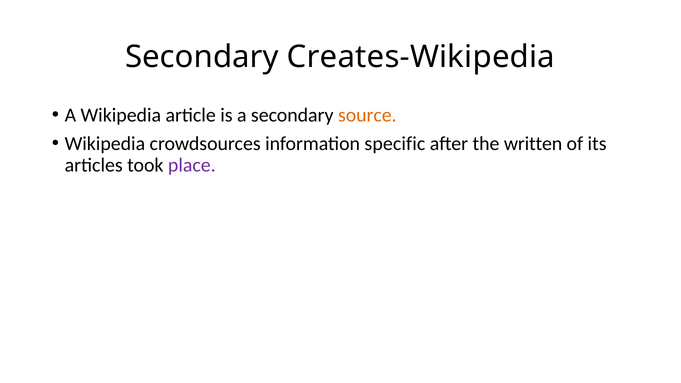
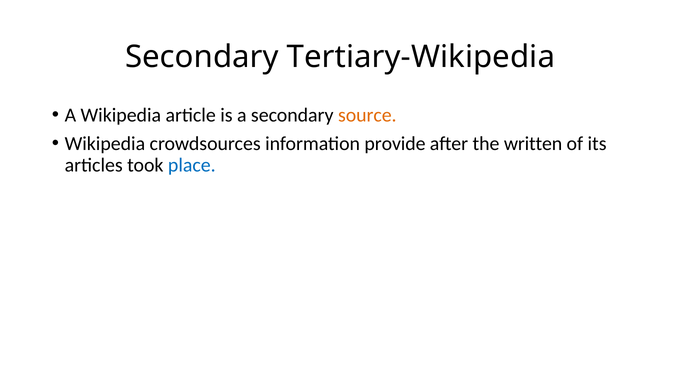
Creates-Wikipedia: Creates-Wikipedia -> Tertiary-Wikipedia
specific: specific -> provide
place colour: purple -> blue
